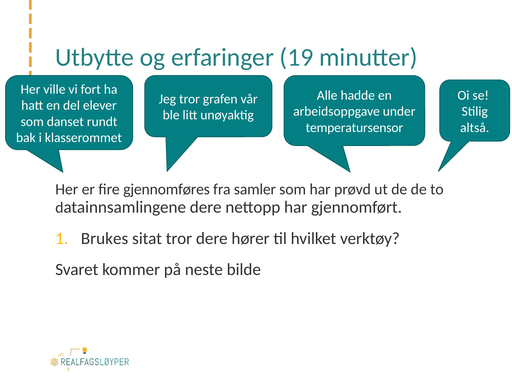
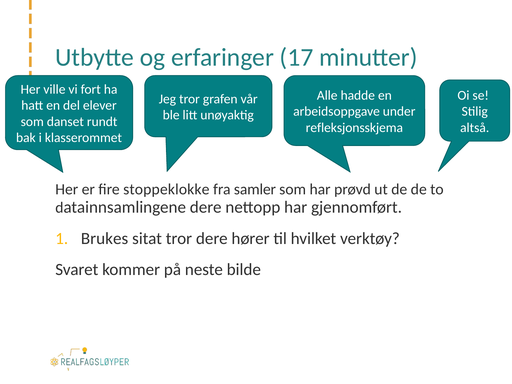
19: 19 -> 17
temperatursensor: temperatursensor -> refleksjonsskjema
gjennomføres: gjennomføres -> stoppeklokke
